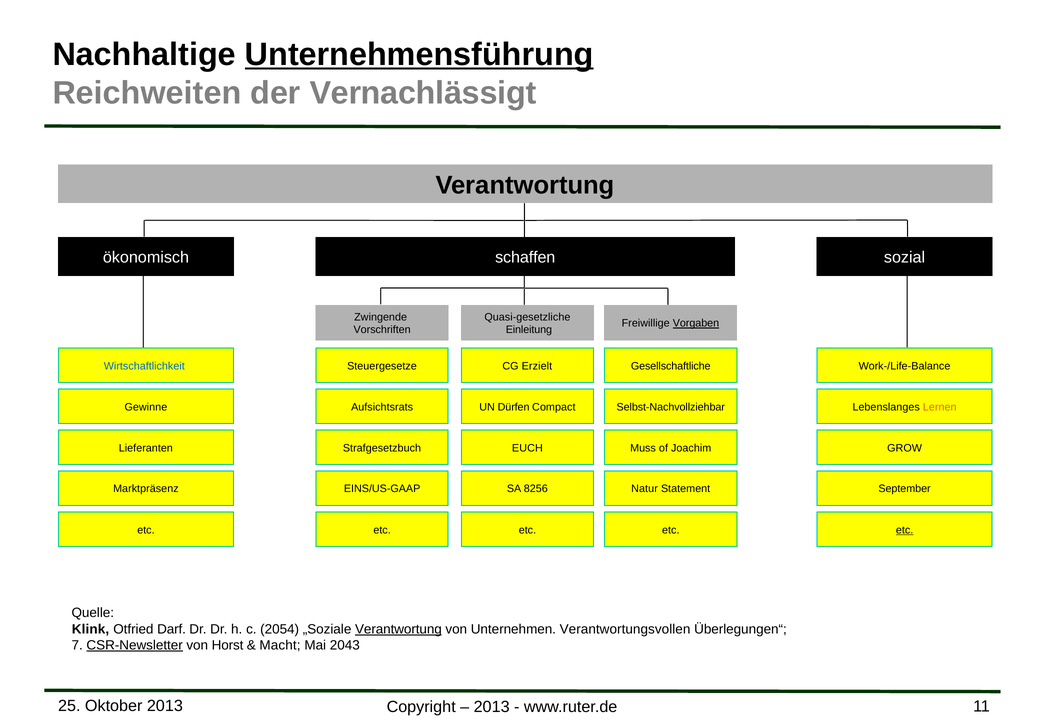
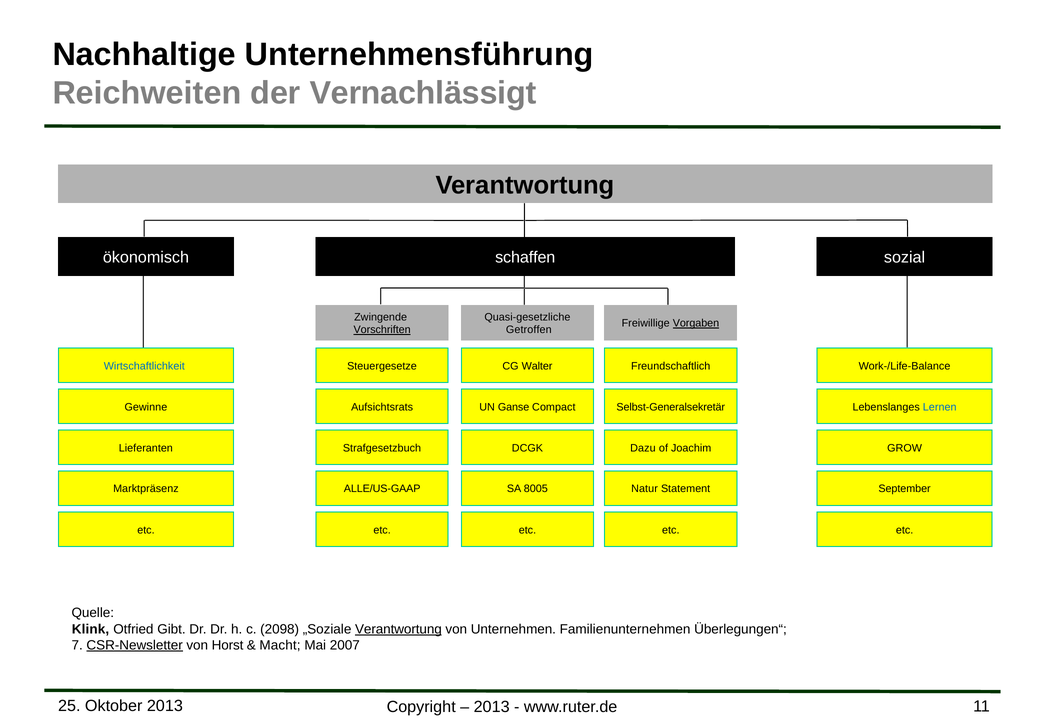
Unternehmensführung underline: present -> none
Vorschriften underline: none -> present
Einleitung: Einleitung -> Getroffen
Erzielt: Erzielt -> Walter
Gesellschaftliche: Gesellschaftliche -> Freundschaftlich
Dürfen: Dürfen -> Ganse
Selbst-Nachvollziehbar: Selbst-Nachvollziehbar -> Selbst-Generalsekretär
Lernen colour: orange -> blue
EUCH: EUCH -> DCGK
Muss: Muss -> Dazu
EINS/US-GAAP: EINS/US-GAAP -> ALLE/US-GAAP
8256: 8256 -> 8005
etc at (905, 530) underline: present -> none
Darf: Darf -> Gibt
2054: 2054 -> 2098
Verantwortungsvollen: Verantwortungsvollen -> Familienunternehmen
2043: 2043 -> 2007
